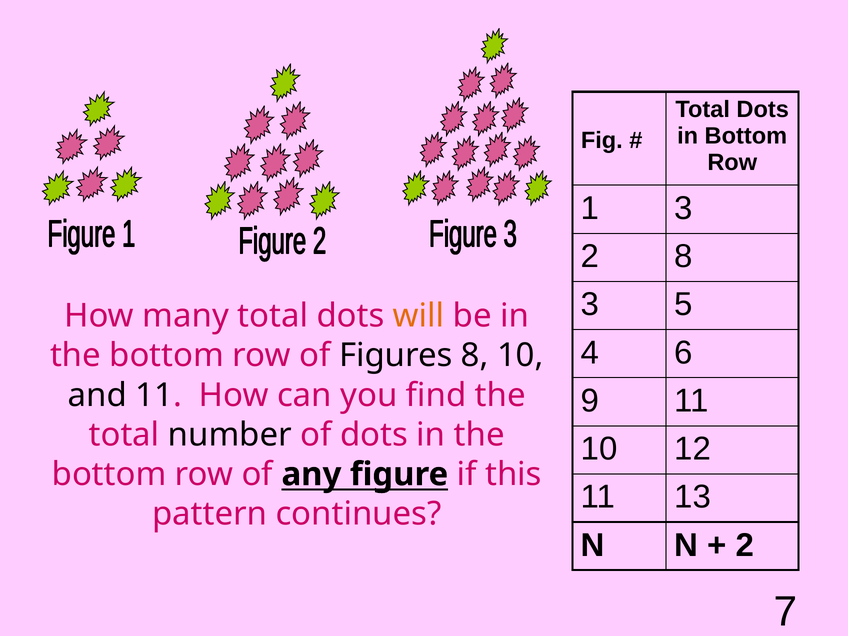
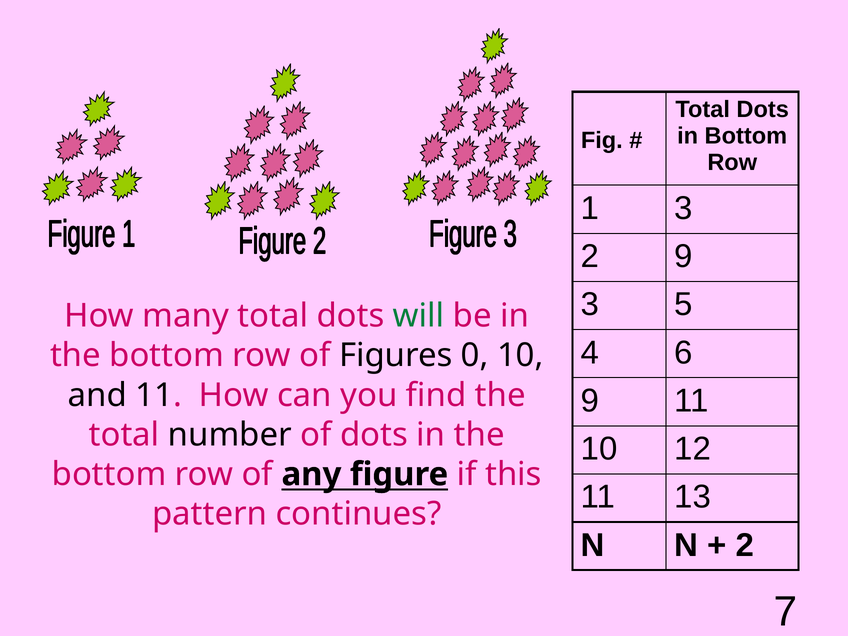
2 8: 8 -> 9
will colour: orange -> green
Figures 8: 8 -> 0
